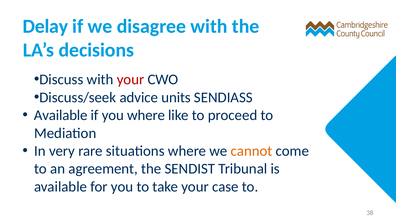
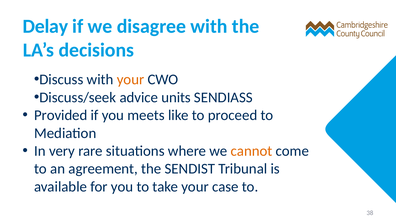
your at (131, 79) colour: red -> orange
Available at (61, 115): Available -> Provided
you where: where -> meets
